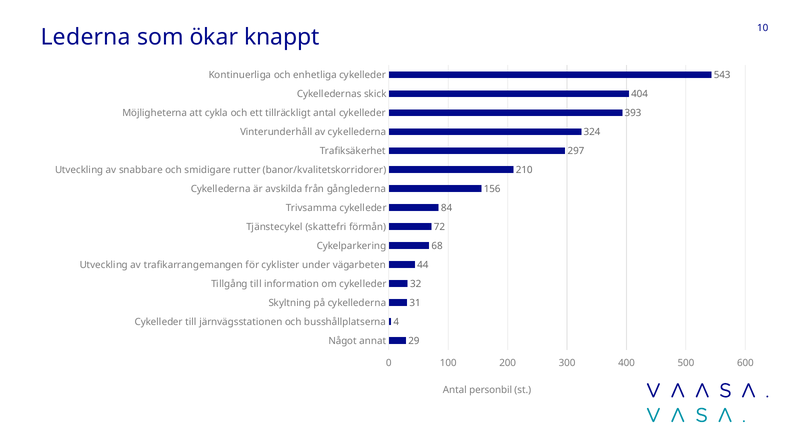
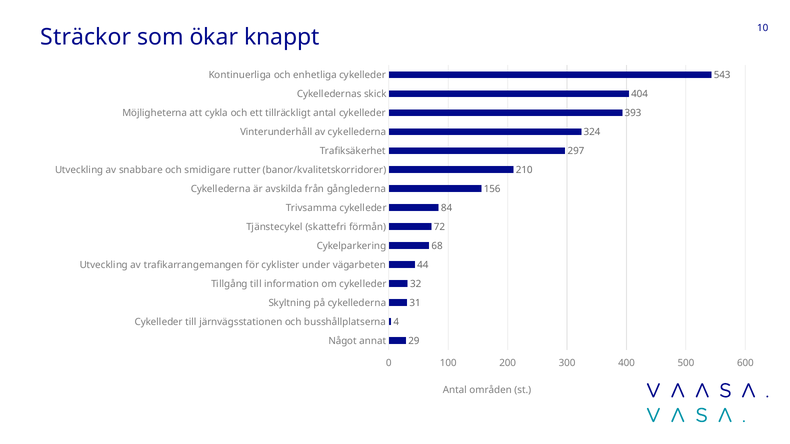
Lederna: Lederna -> Sträckor
personbil: personbil -> områden
